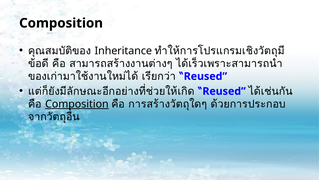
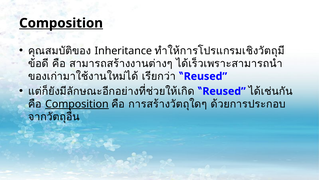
Composition at (61, 23) underline: none -> present
